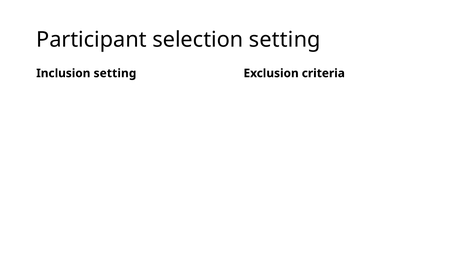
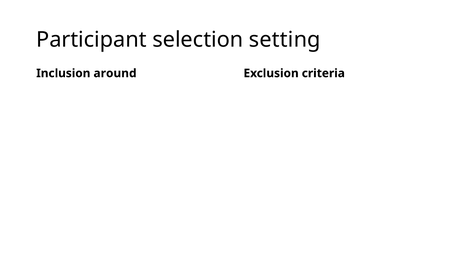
Inclusion setting: setting -> around
